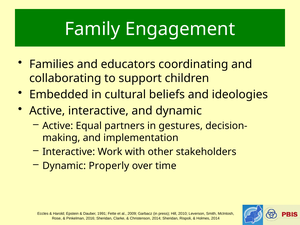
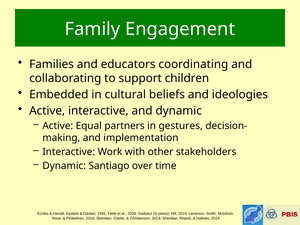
Properly: Properly -> Santiago
